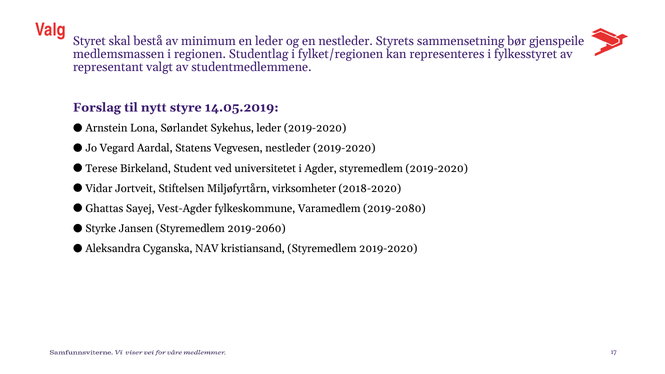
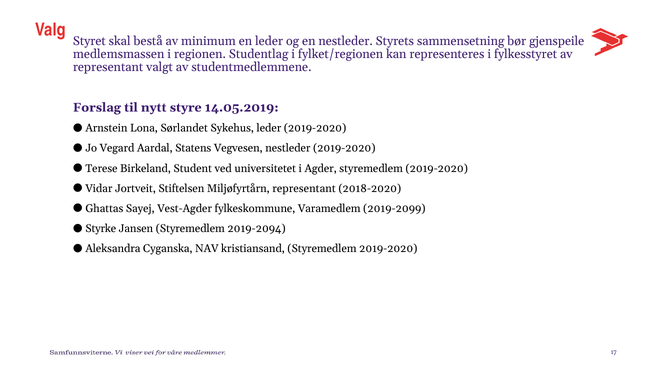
Miljøfyrtårn virksomheter: virksomheter -> representant
2019-2080: 2019-2080 -> 2019-2099
2019-2060: 2019-2060 -> 2019-2094
